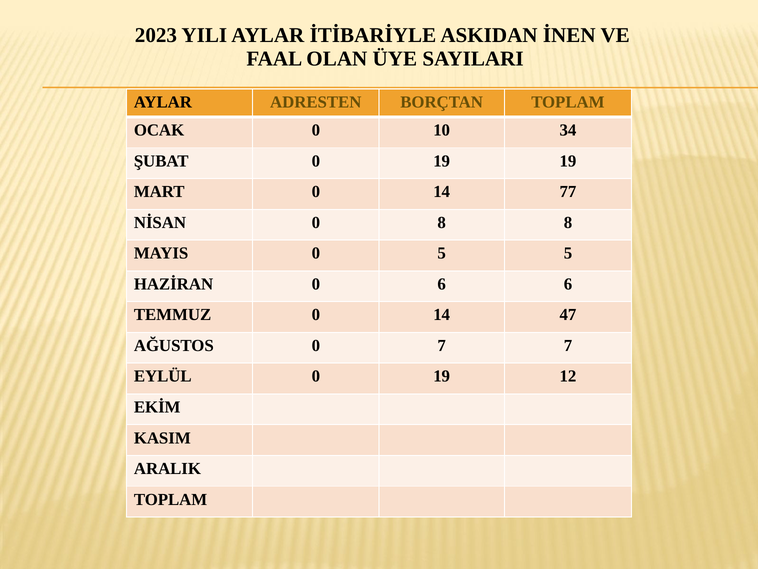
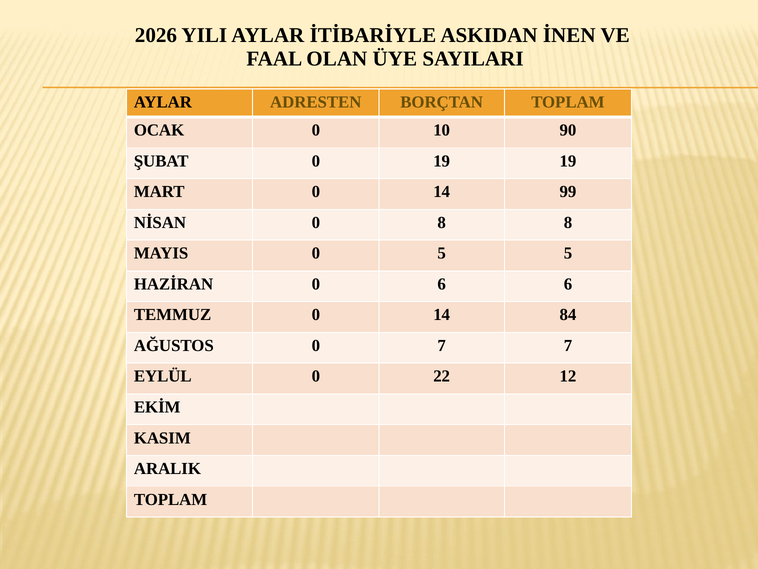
2023: 2023 -> 2026
34: 34 -> 90
77: 77 -> 99
47: 47 -> 84
EYLÜL 0 19: 19 -> 22
